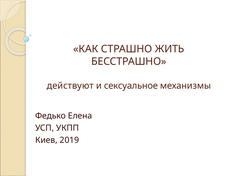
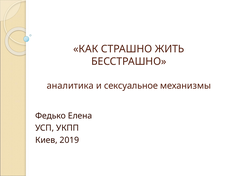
действуют: действуют -> аналитика
